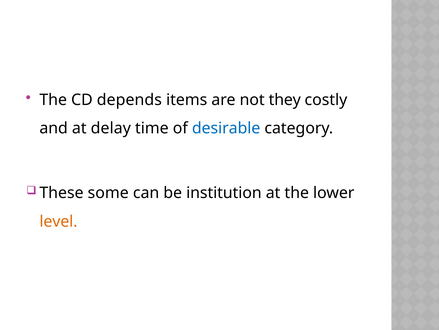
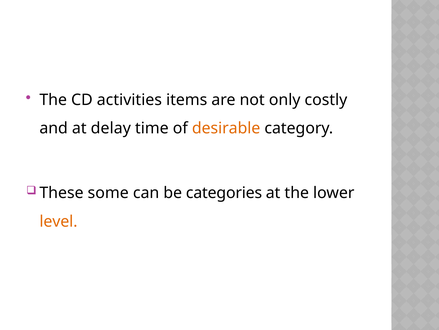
depends: depends -> activities
they: they -> only
desirable colour: blue -> orange
institution: institution -> categories
